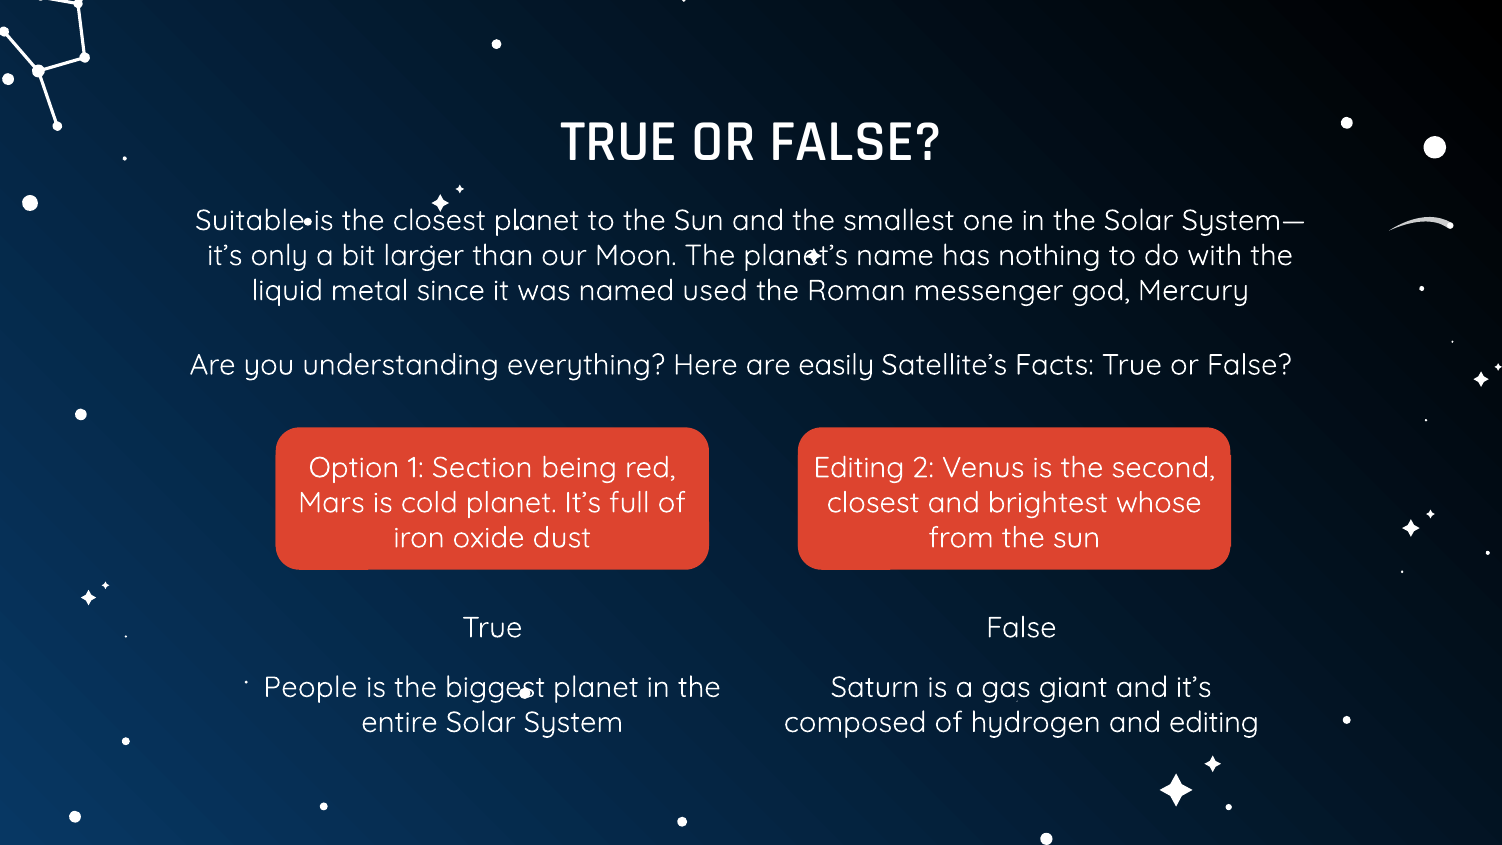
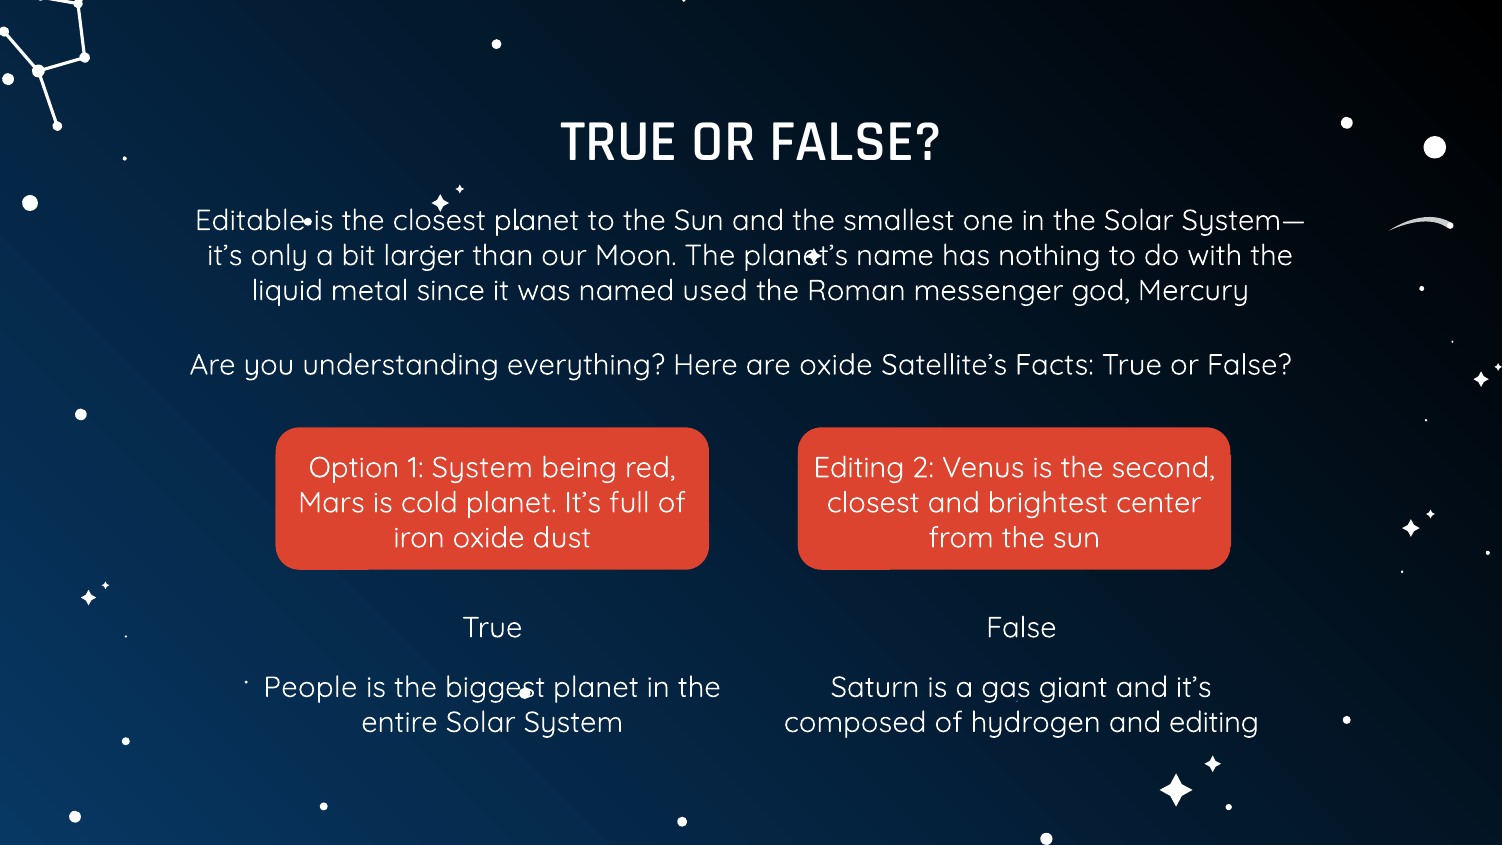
Suitable: Suitable -> Editable
are easily: easily -> oxide
1 Section: Section -> System
whose: whose -> center
